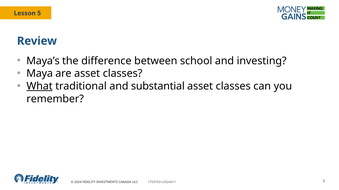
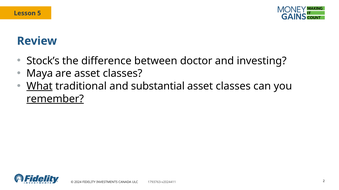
Maya’s: Maya’s -> Stock’s
school: school -> doctor
remember underline: none -> present
